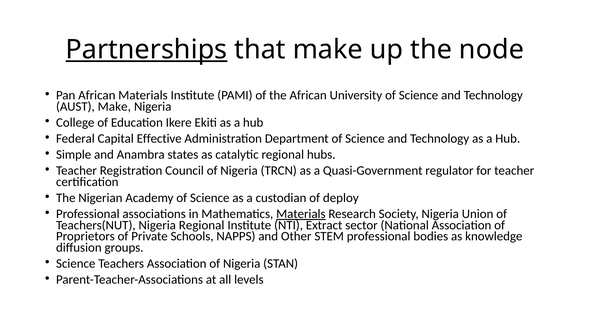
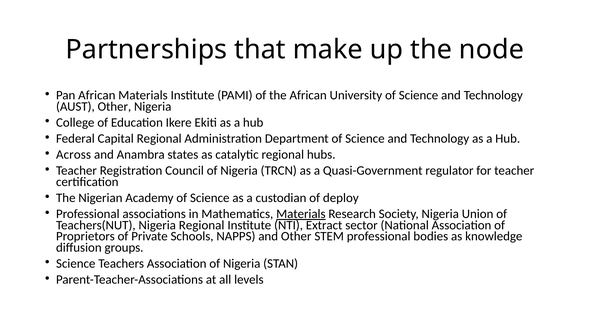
Partnerships underline: present -> none
AUST Make: Make -> Other
Capital Effective: Effective -> Regional
Simple: Simple -> Across
